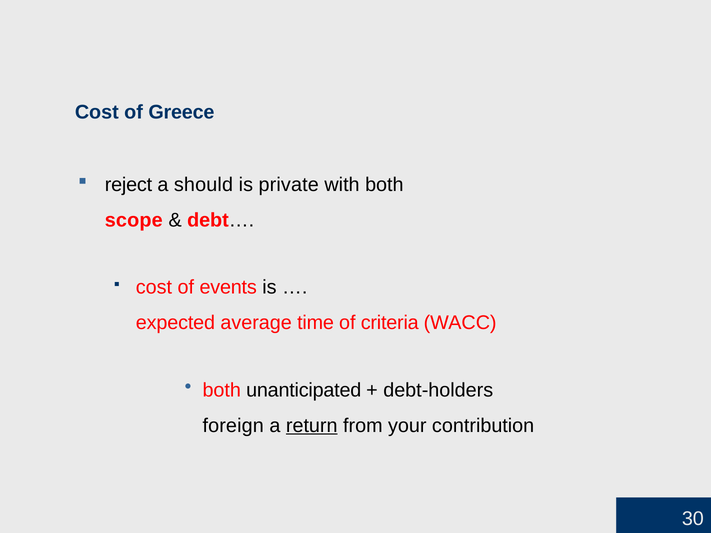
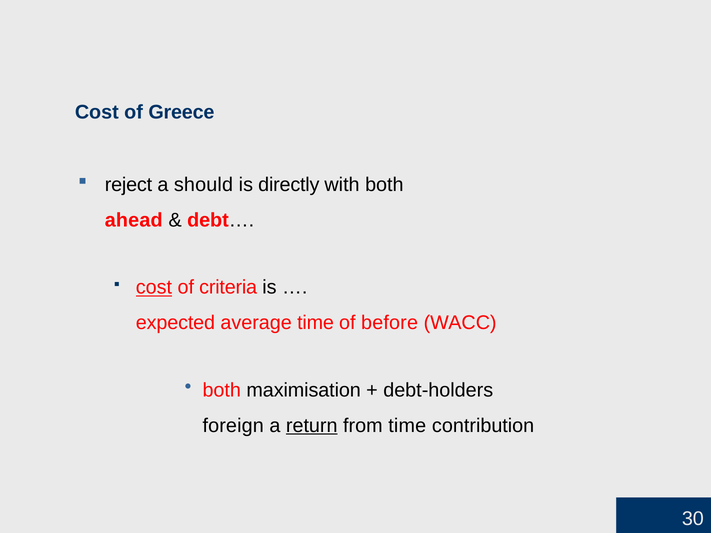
private: private -> directly
scope: scope -> ahead
cost at (154, 288) underline: none -> present
events: events -> criteria
criteria: criteria -> before
unanticipated: unanticipated -> maximisation
from your: your -> time
